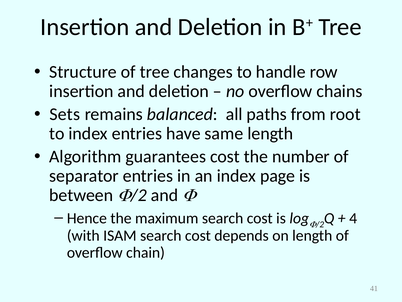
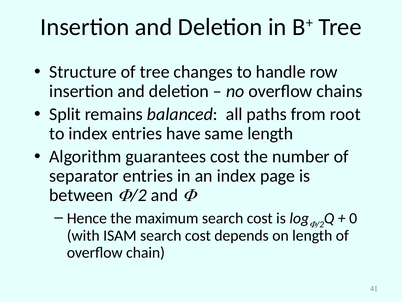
Sets: Sets -> Split
4: 4 -> 0
